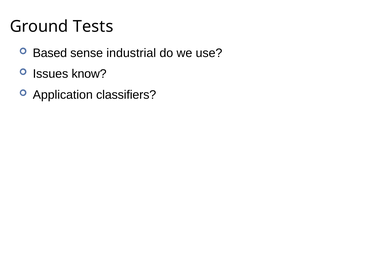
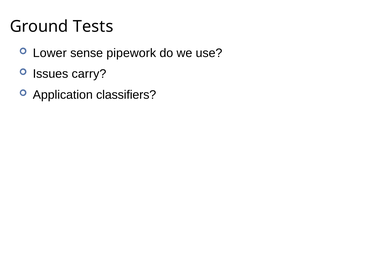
Based: Based -> Lower
industrial: industrial -> pipework
know: know -> carry
